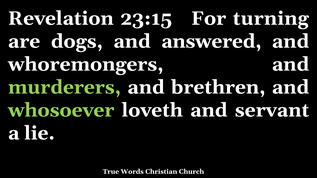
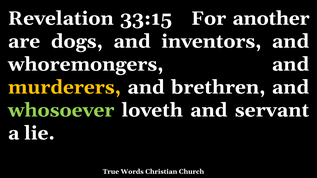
23:15: 23:15 -> 33:15
turning: turning -> another
answered: answered -> inventors
murderers colour: light green -> yellow
